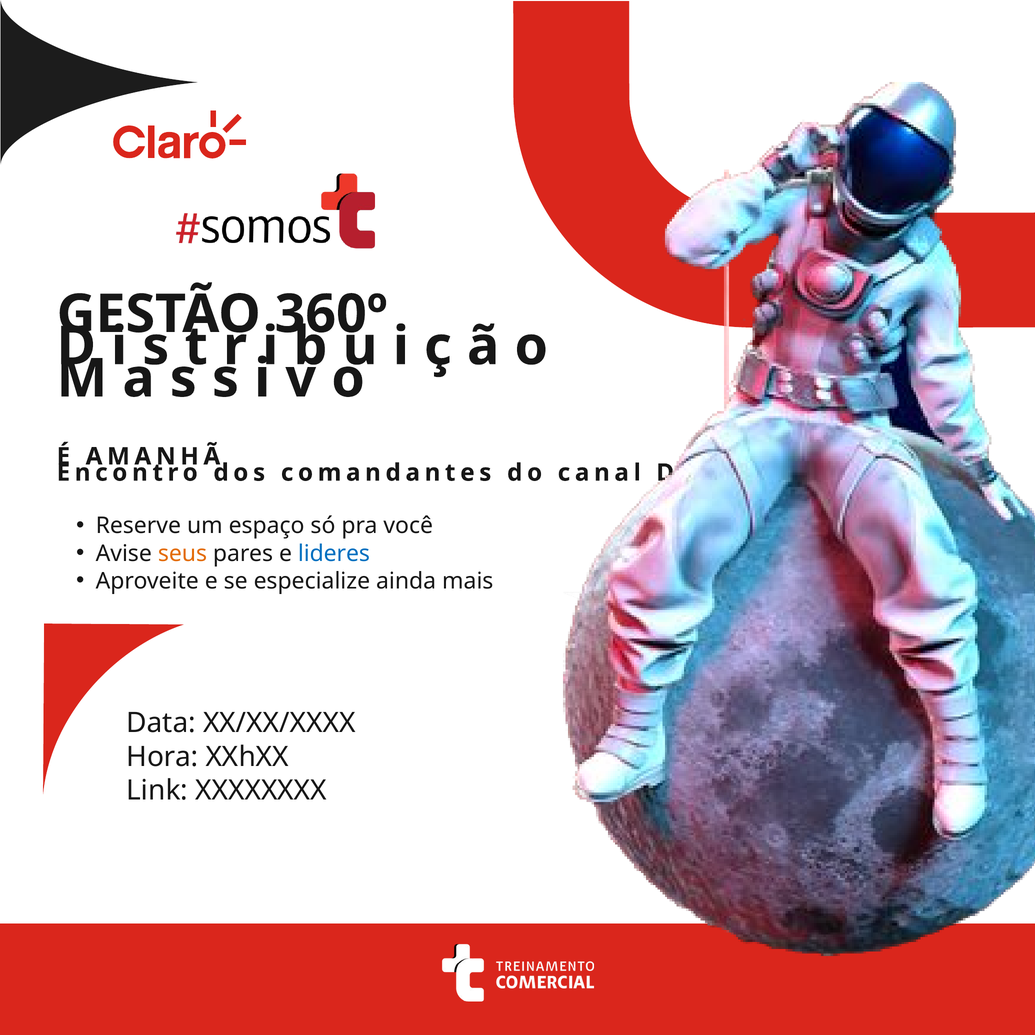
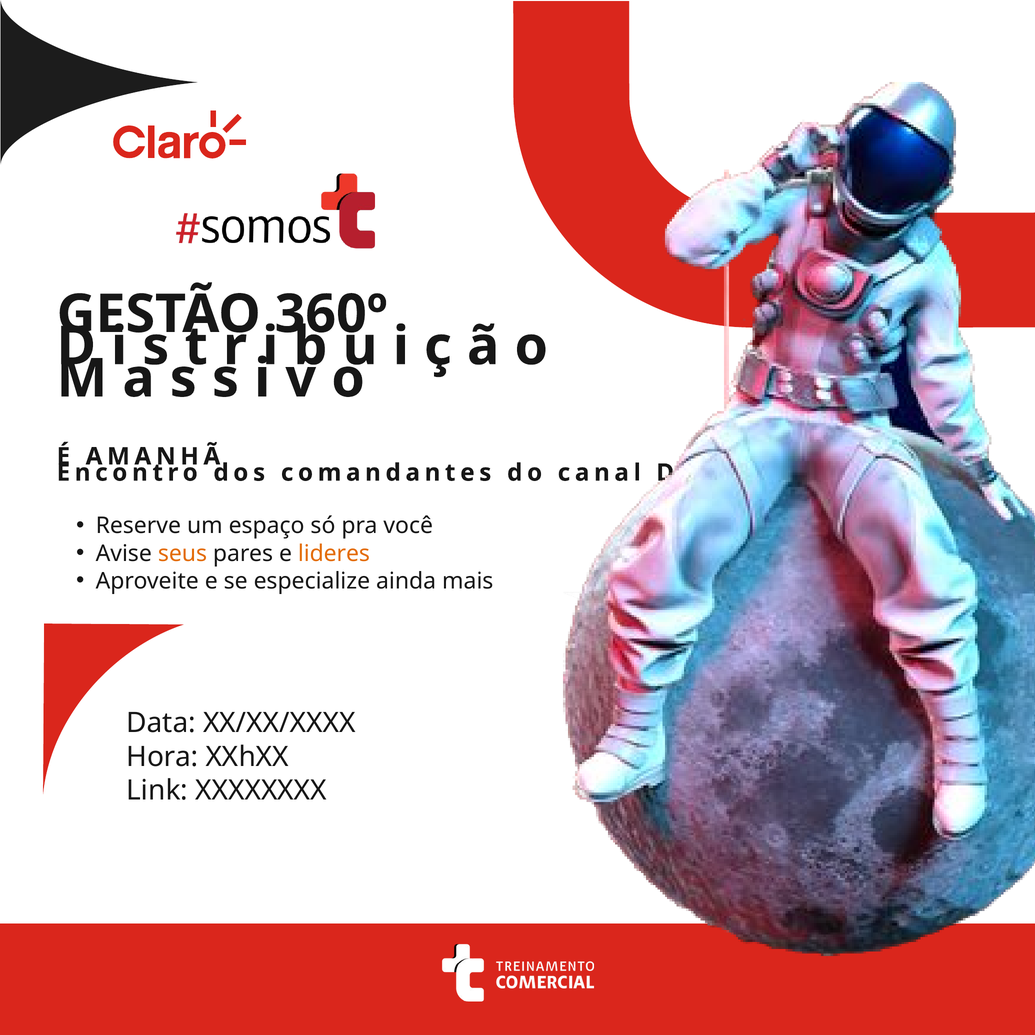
lideres colour: blue -> orange
